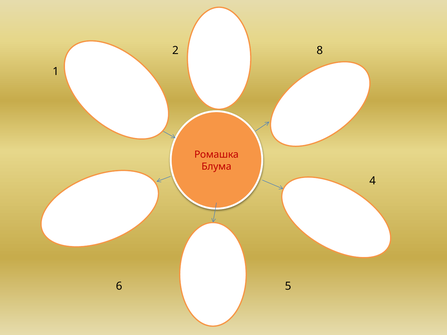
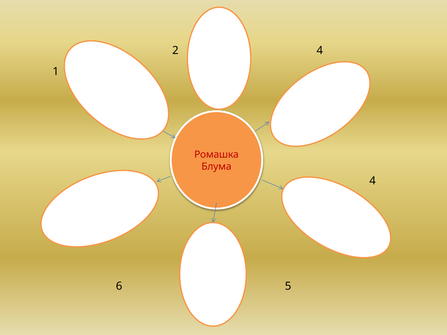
2 8: 8 -> 4
